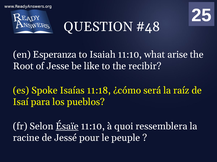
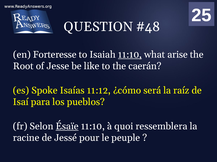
Esperanza: Esperanza -> Forteresse
11:10 at (130, 55) underline: none -> present
recibir: recibir -> caerán
11:18: 11:18 -> 11:12
